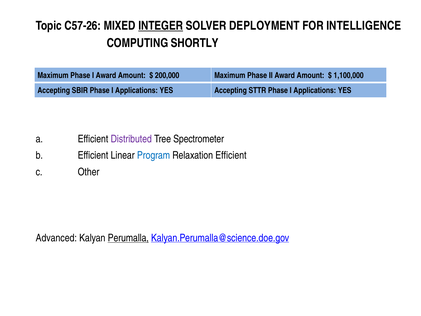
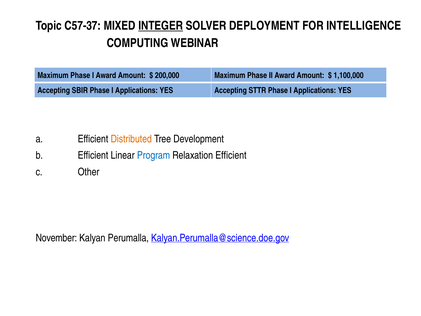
C57-26: C57-26 -> C57-37
SHORTLY: SHORTLY -> WEBINAR
Distributed colour: purple -> orange
Spectrometer: Spectrometer -> Development
Advanced: Advanced -> November
Perumalla underline: present -> none
